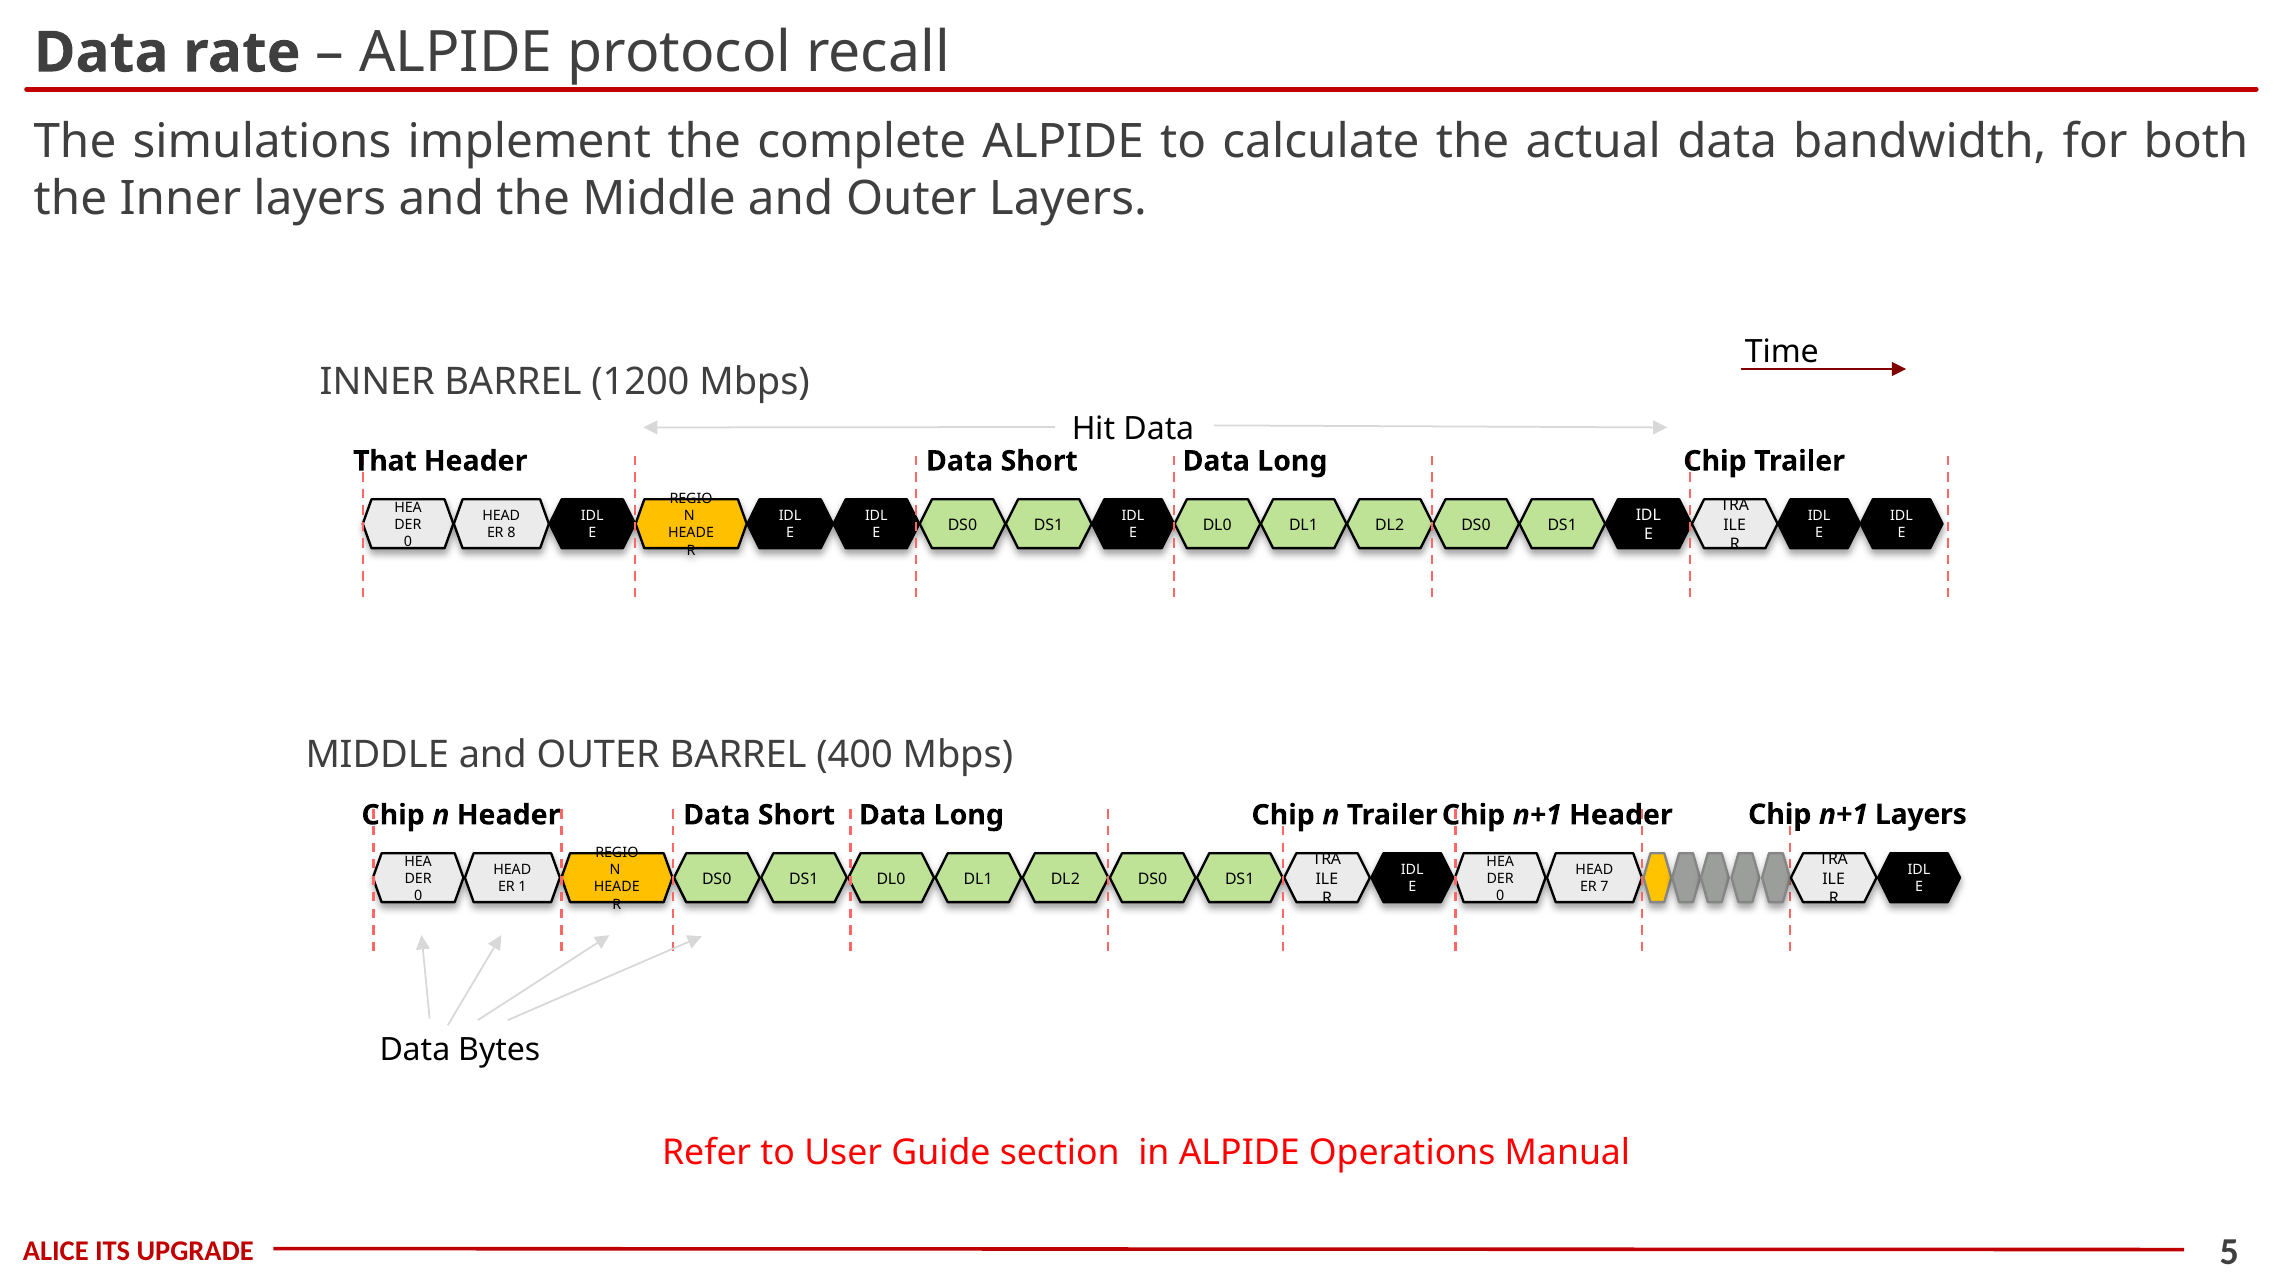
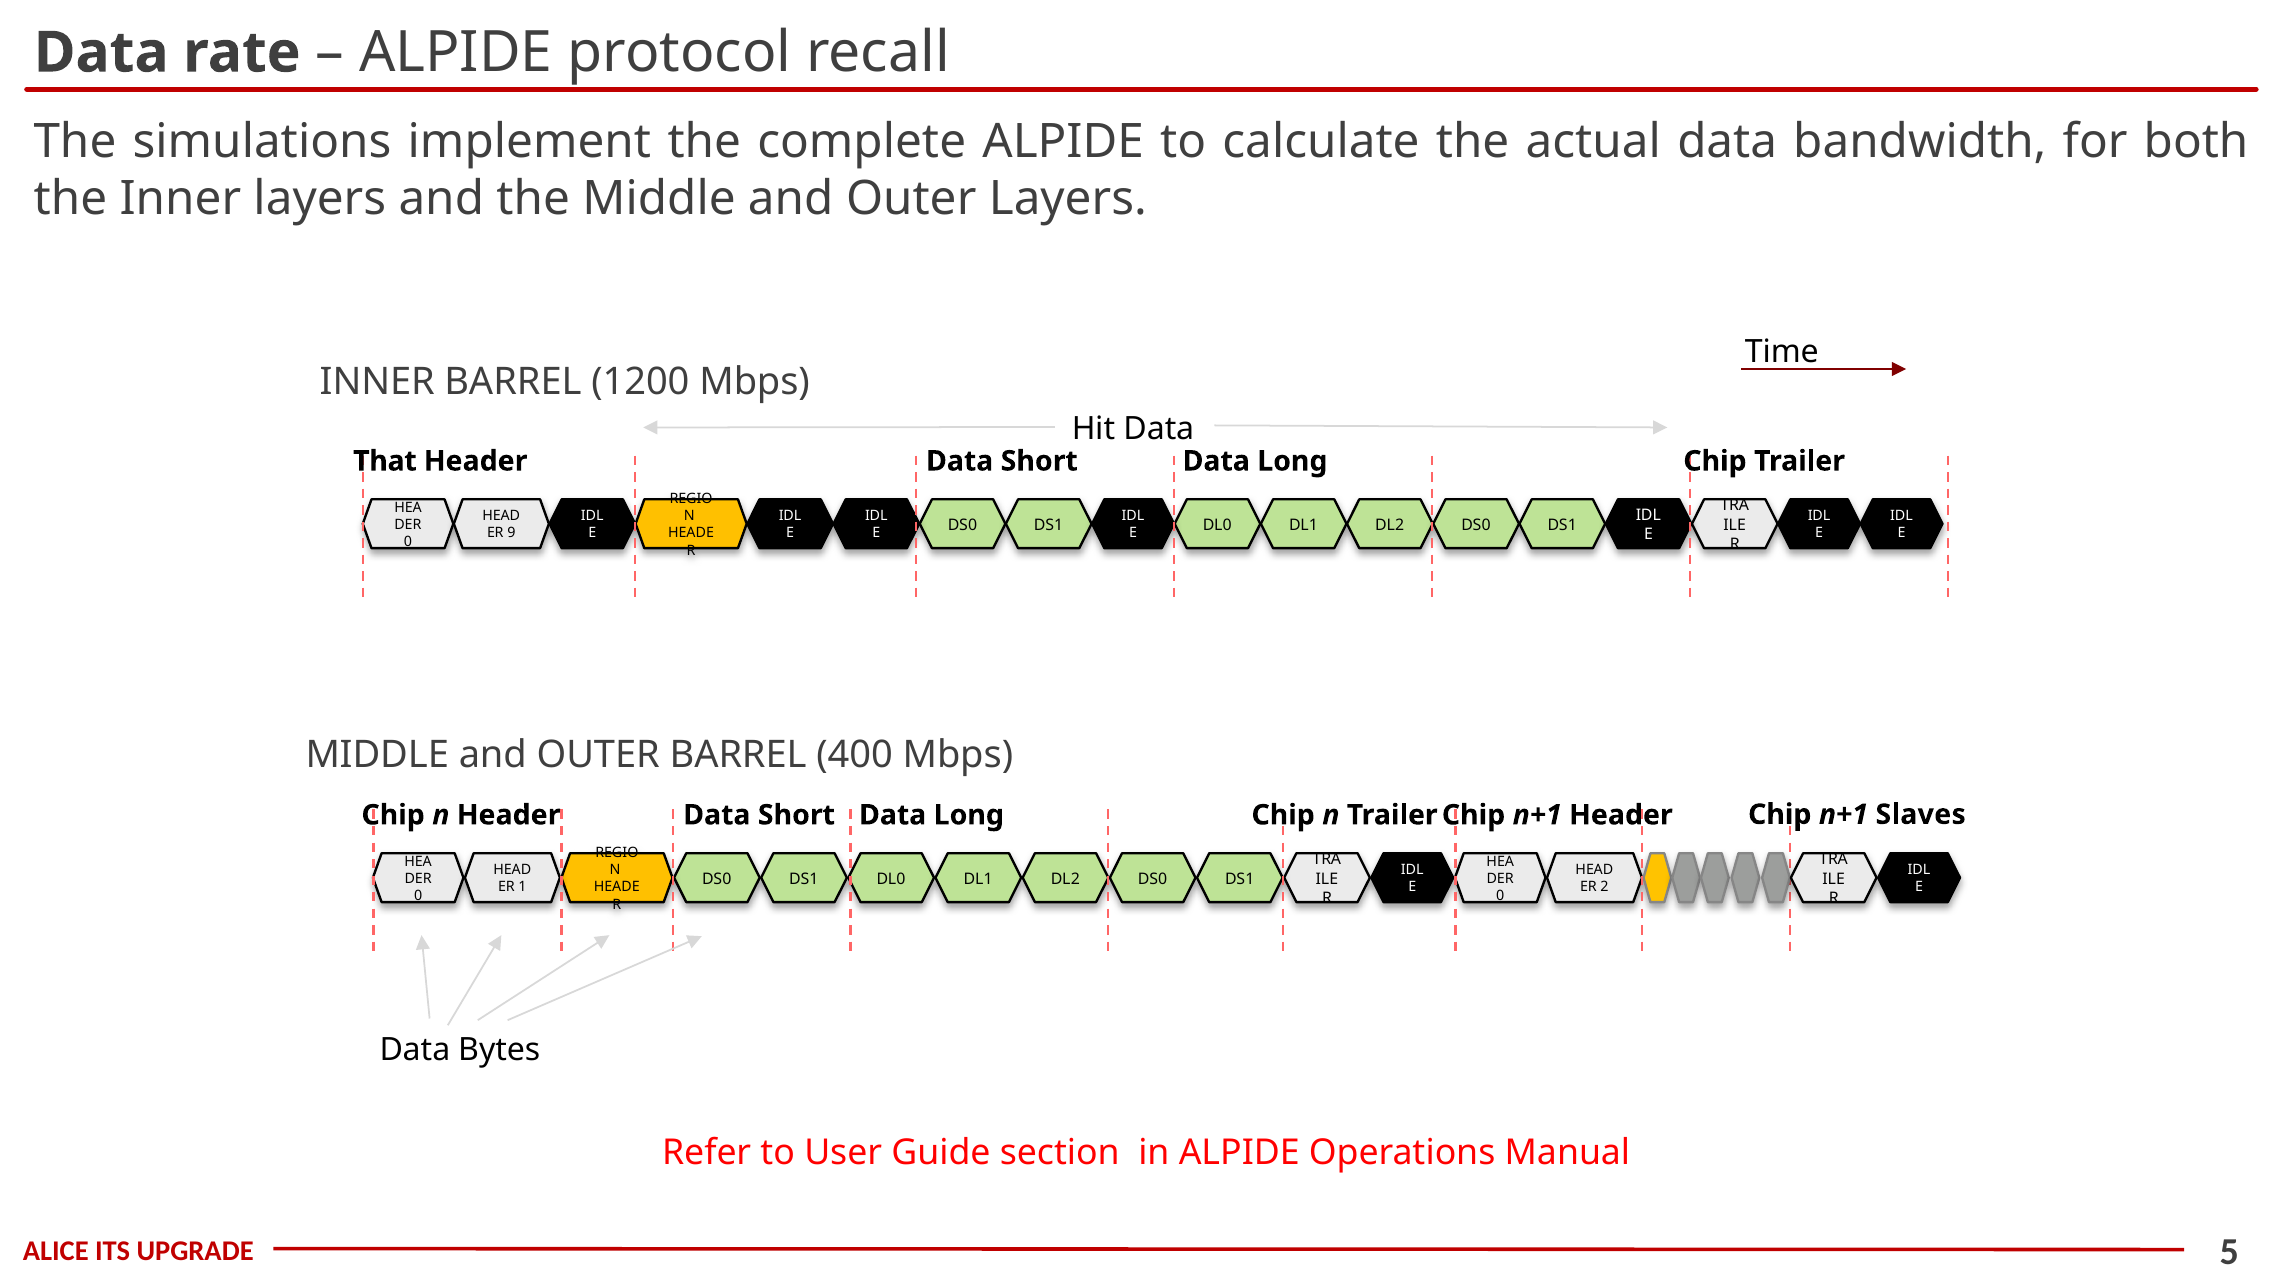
8: 8 -> 9
n+1 Layers: Layers -> Slaves
7: 7 -> 2
